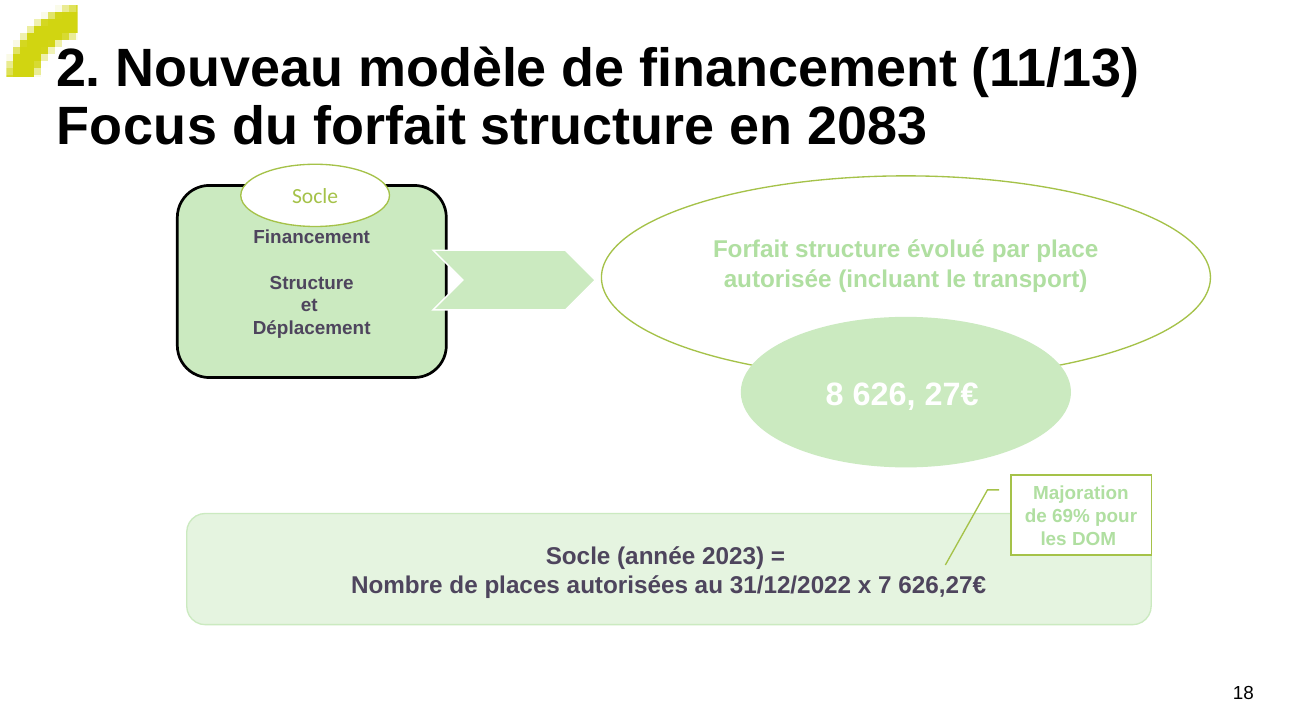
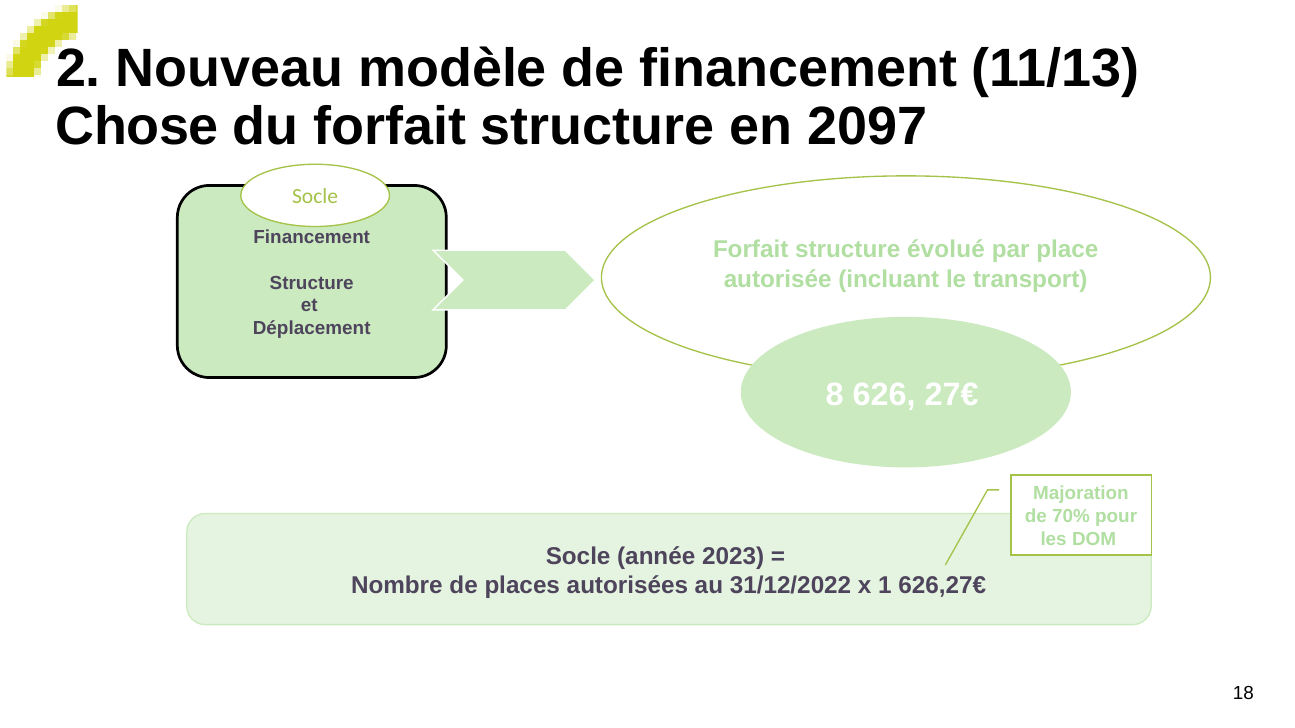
Focus: Focus -> Chose
2083: 2083 -> 2097
69%: 69% -> 70%
7: 7 -> 1
